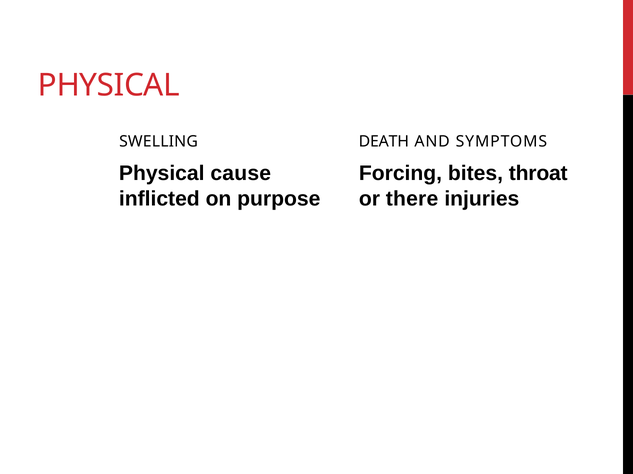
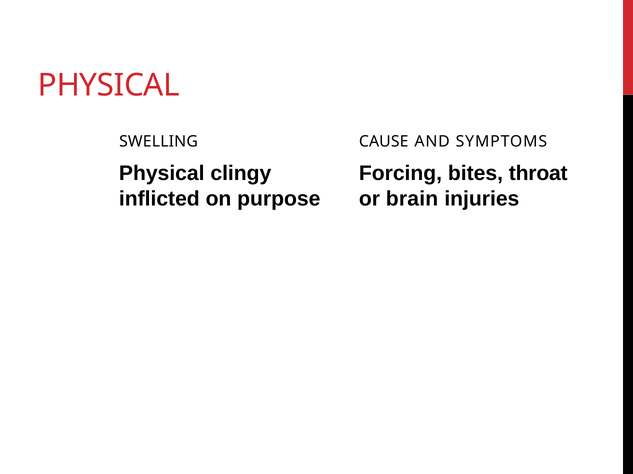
DEATH: DEATH -> CAUSE
cause: cause -> clingy
there: there -> brain
